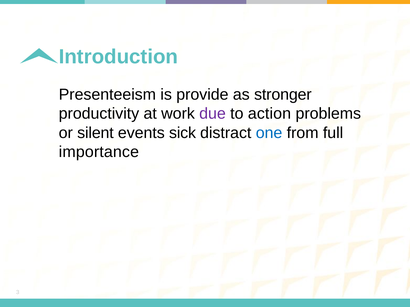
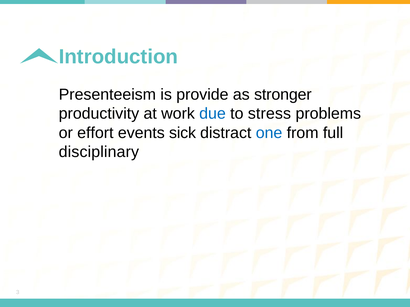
due colour: purple -> blue
action: action -> stress
silent: silent -> effort
importance: importance -> disciplinary
